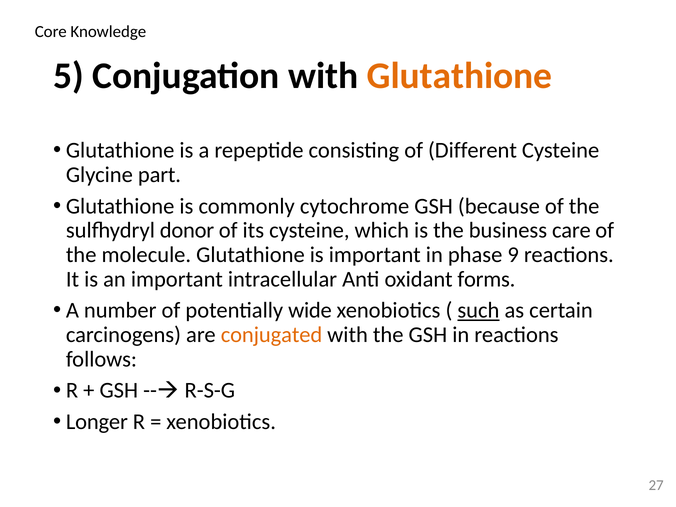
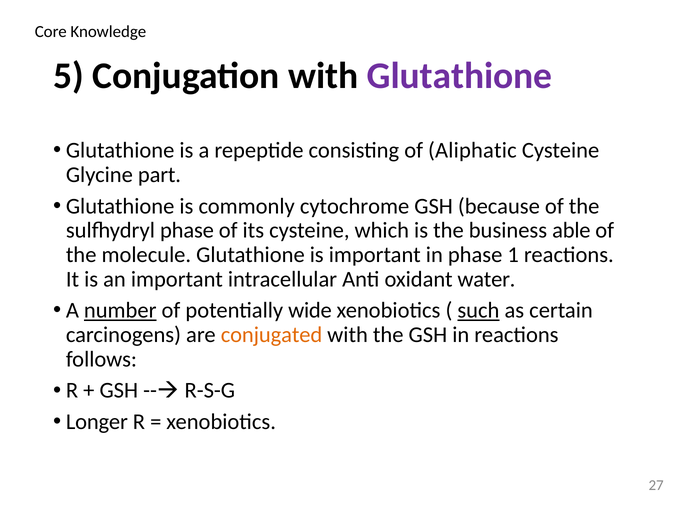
Glutathione at (460, 76) colour: orange -> purple
Different: Different -> Aliphatic
sulfhydryl donor: donor -> phase
care: care -> able
9: 9 -> 1
forms: forms -> water
number underline: none -> present
